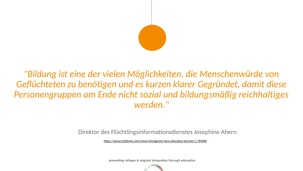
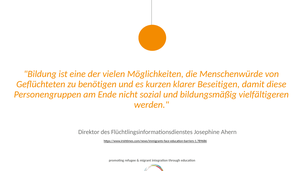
Gegründet: Gegründet -> Beseitigen
reichhaltiges: reichhaltiges -> vielfältigeren
